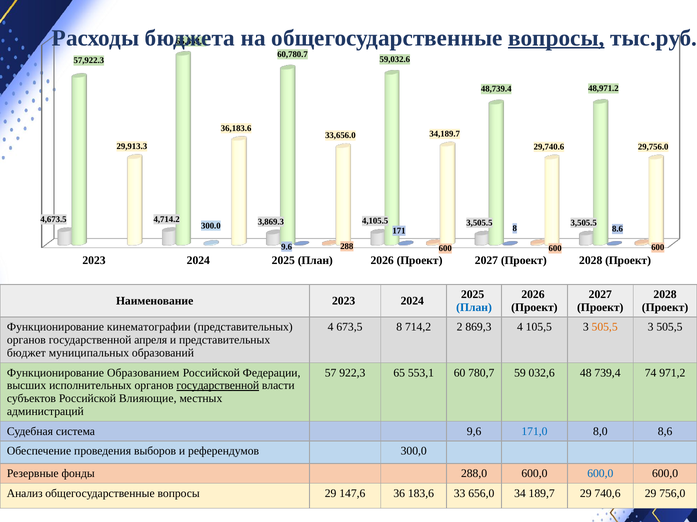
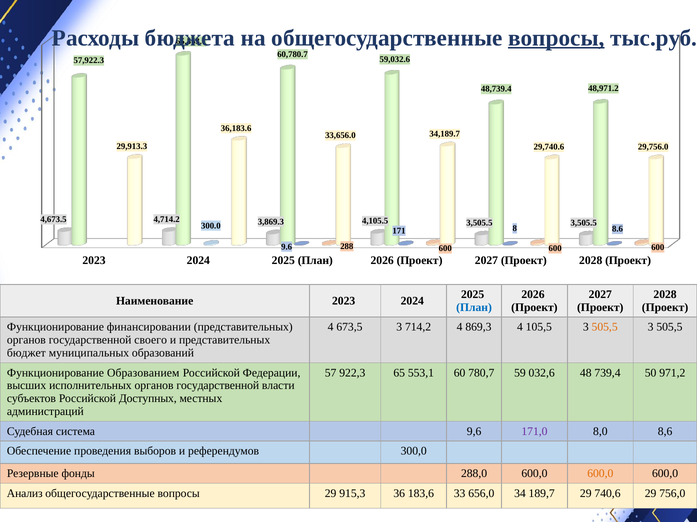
кинематографии: кинематографии -> финансировании
673,5 8: 8 -> 3
714,2 2: 2 -> 4
апреля: апреля -> своего
74: 74 -> 50
государственной at (218, 386) underline: present -> none
Влияющие: Влияющие -> Доступных
171,0 colour: blue -> purple
600,0 at (600, 474) colour: blue -> orange
147,6: 147,6 -> 915,3
